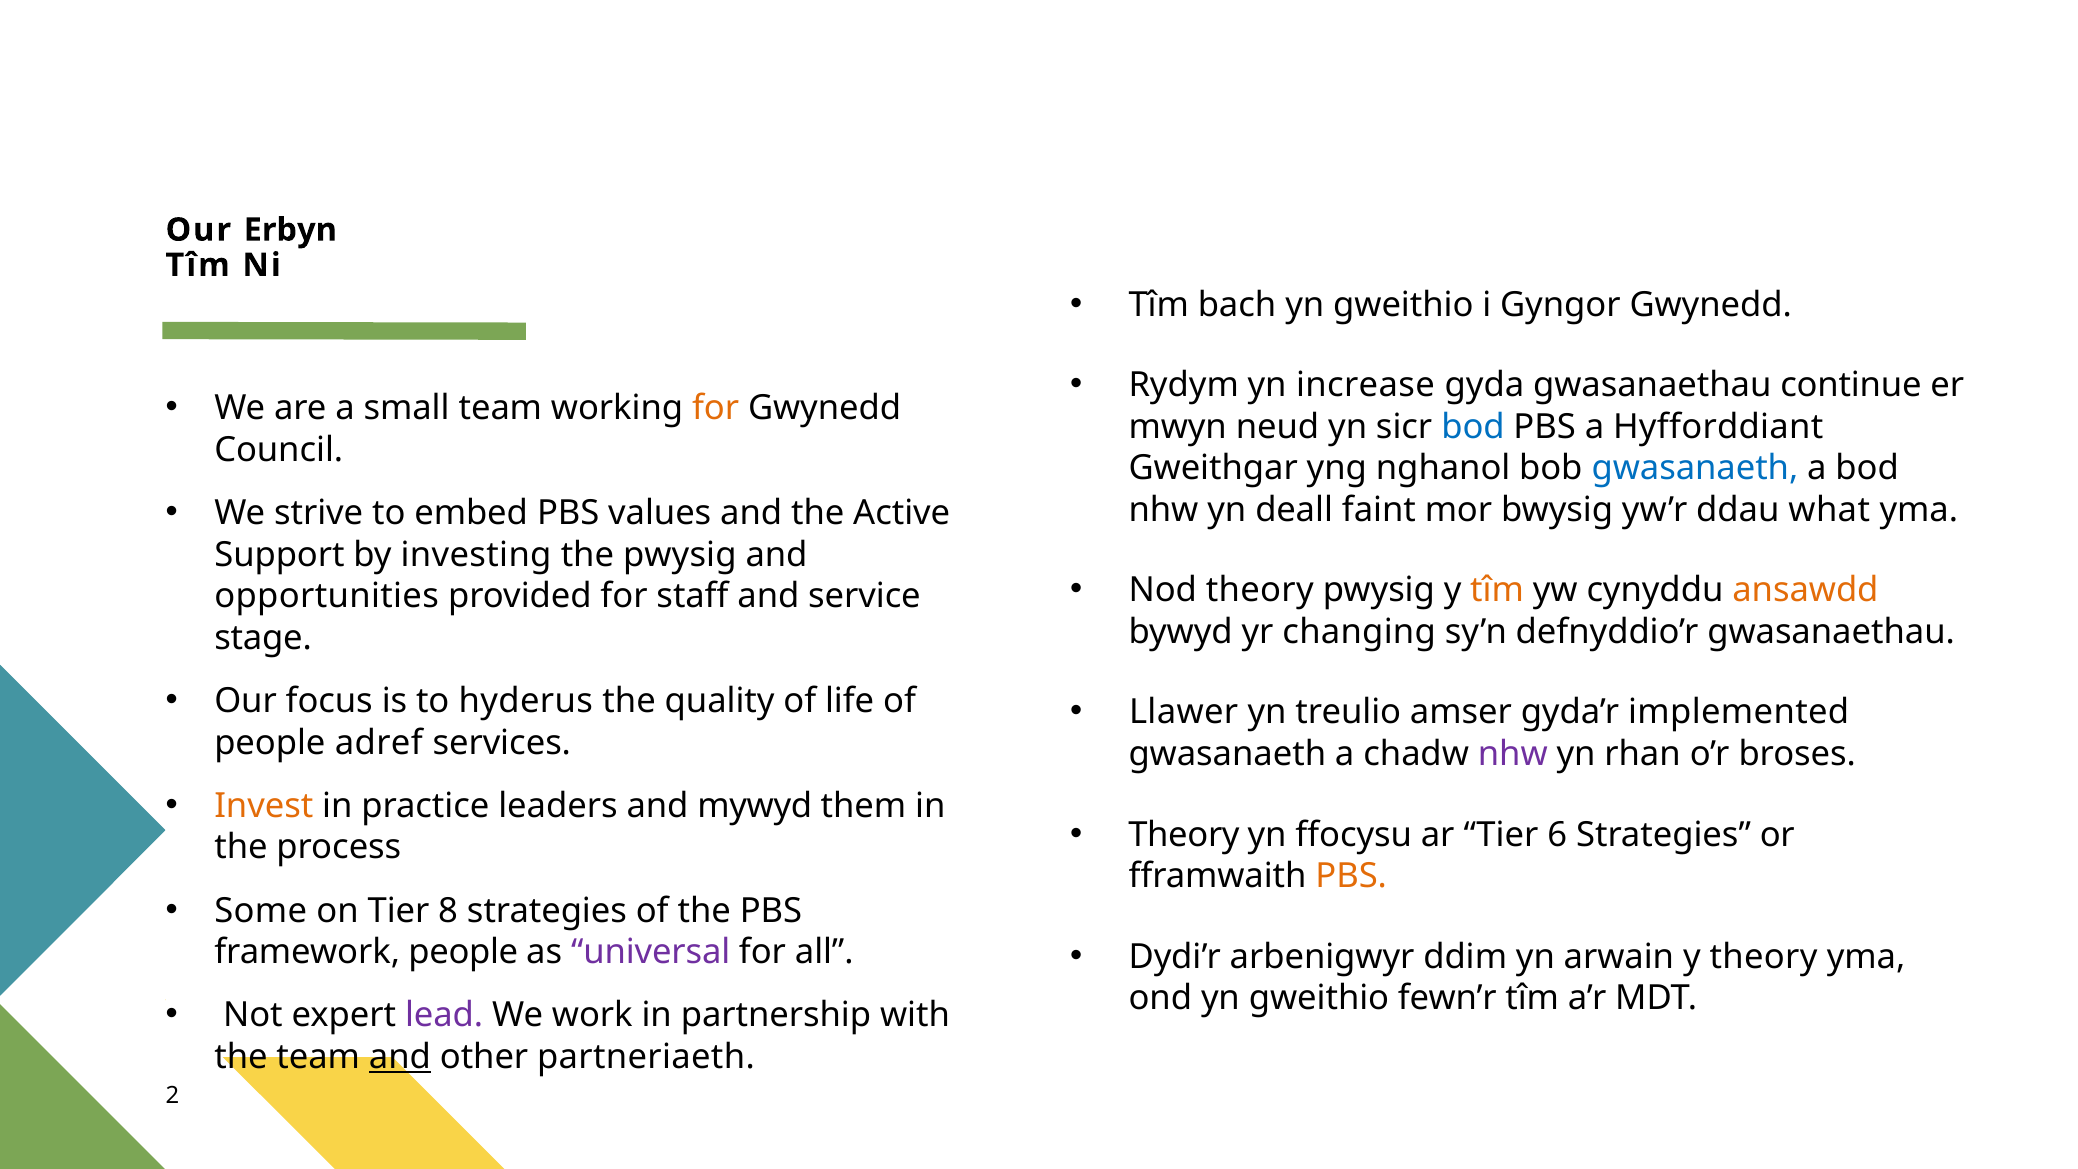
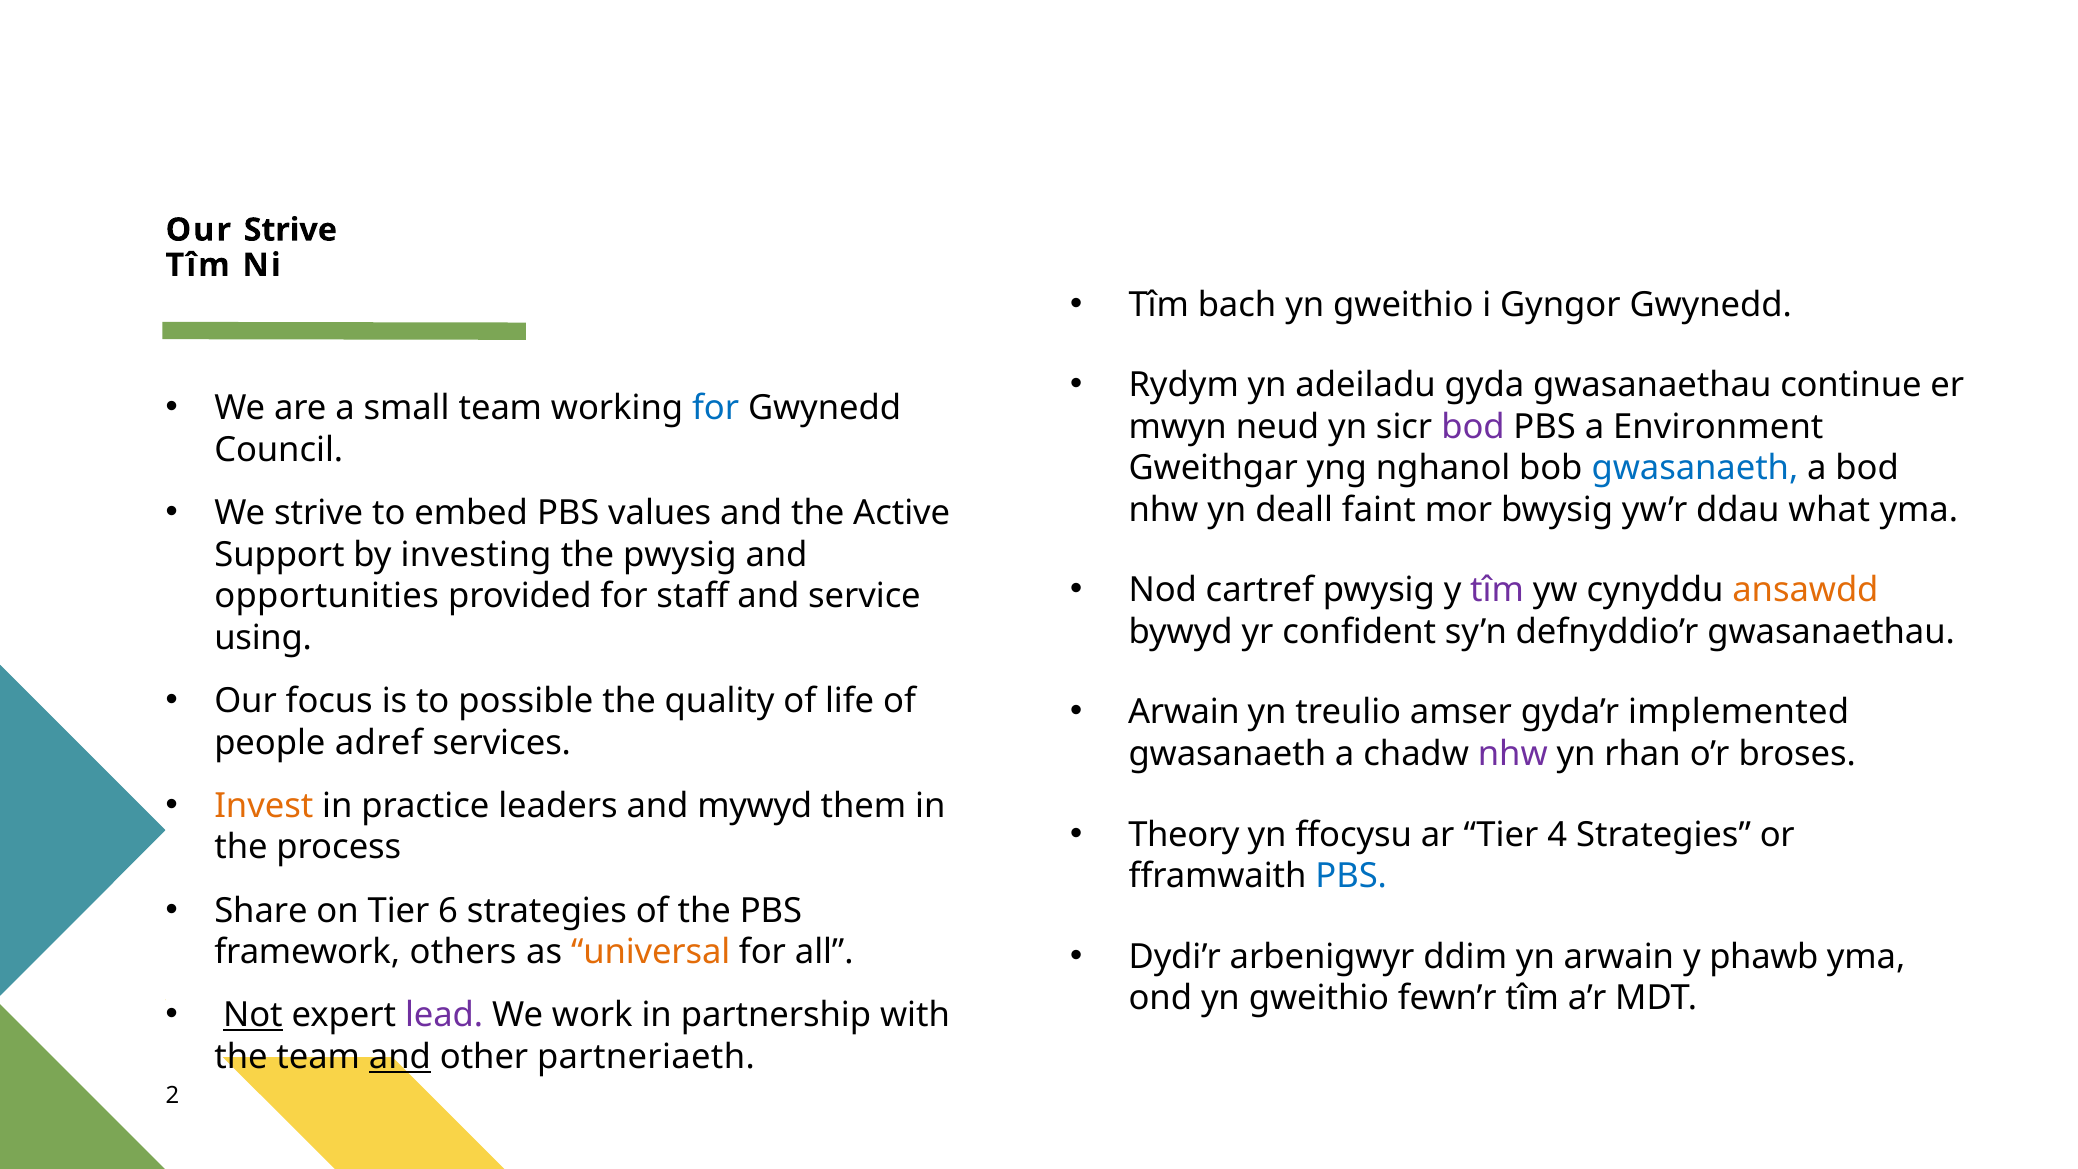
Our Erbyn: Erbyn -> Strive
increase: increase -> adeiladu
for at (716, 409) colour: orange -> blue
bod at (1473, 427) colour: blue -> purple
Hyfforddiant: Hyfforddiant -> Environment
Nod theory: theory -> cartref
tîm at (1497, 590) colour: orange -> purple
changing: changing -> confident
stage: stage -> using
hyderus: hyderus -> possible
Llawer at (1184, 712): Llawer -> Arwain
6: 6 -> 4
PBS at (1351, 876) colour: orange -> blue
Some: Some -> Share
8: 8 -> 6
y theory: theory -> phawb
framework people: people -> others
universal colour: purple -> orange
Not underline: none -> present
